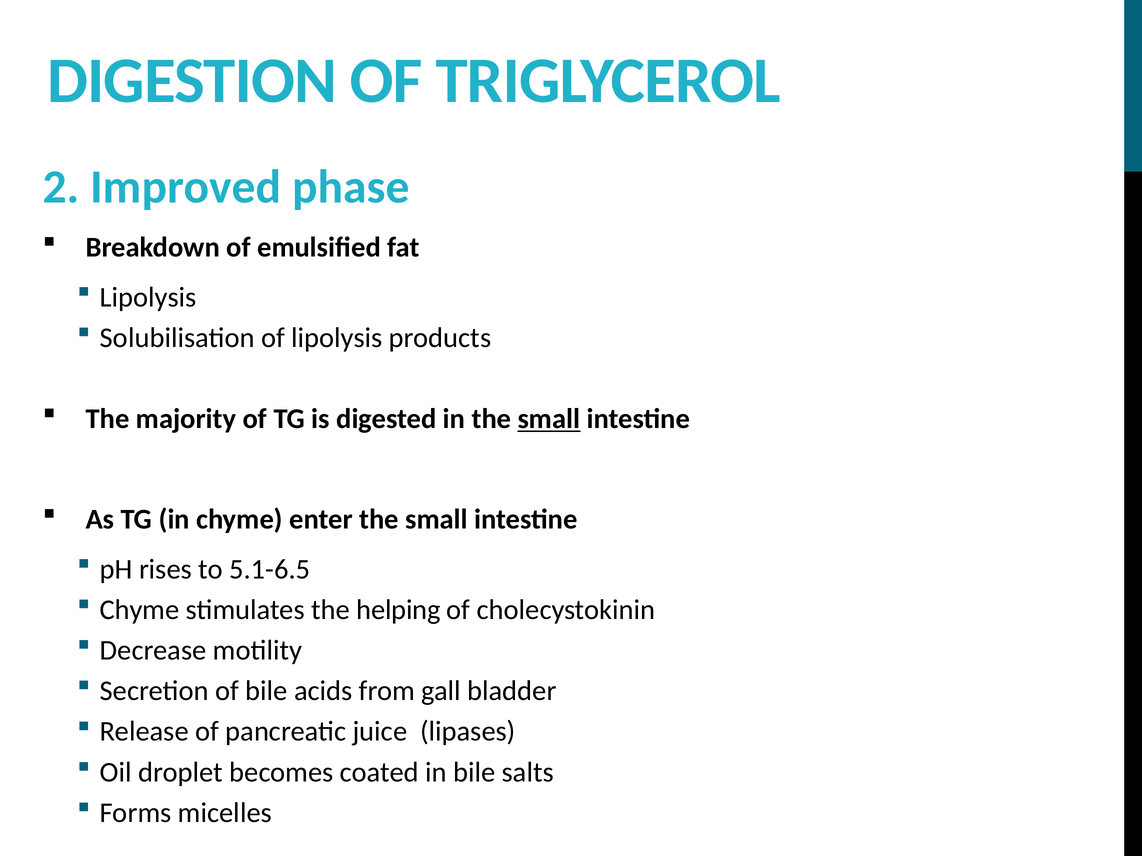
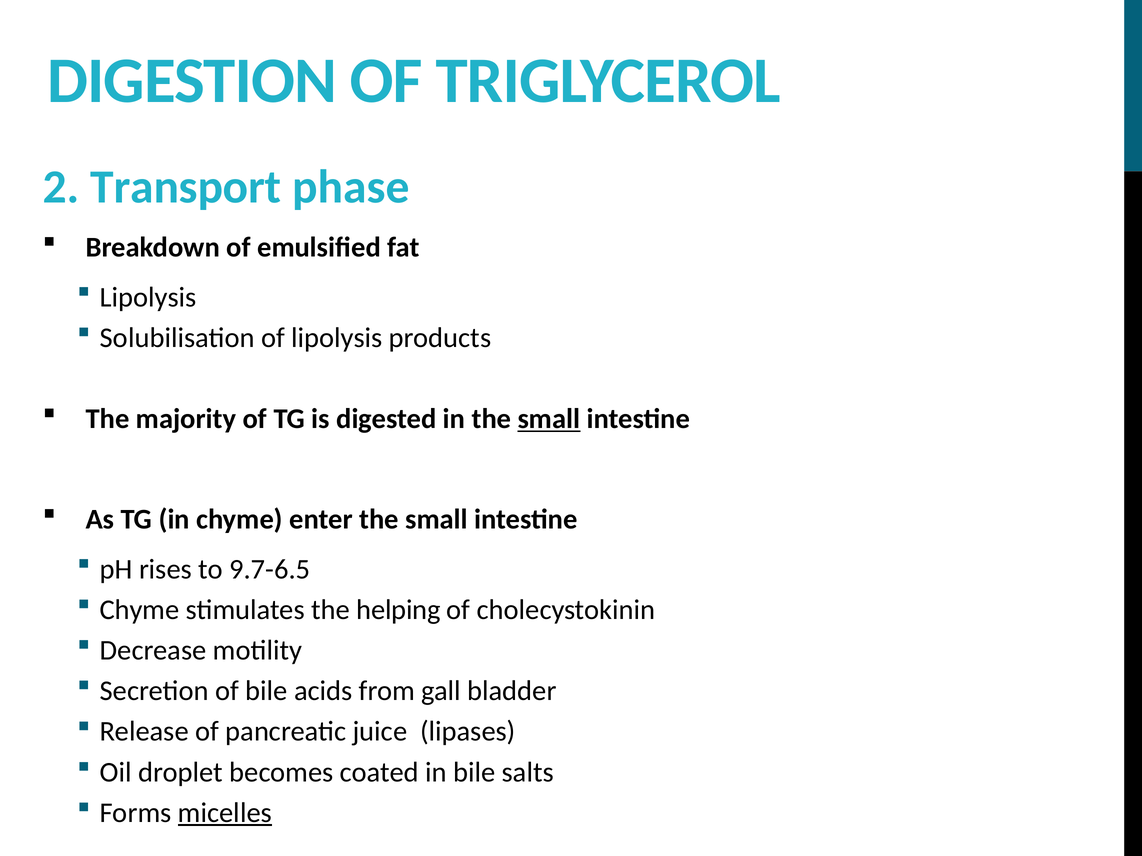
Improved: Improved -> Transport
5.1-6.5: 5.1-6.5 -> 9.7-6.5
micelles underline: none -> present
